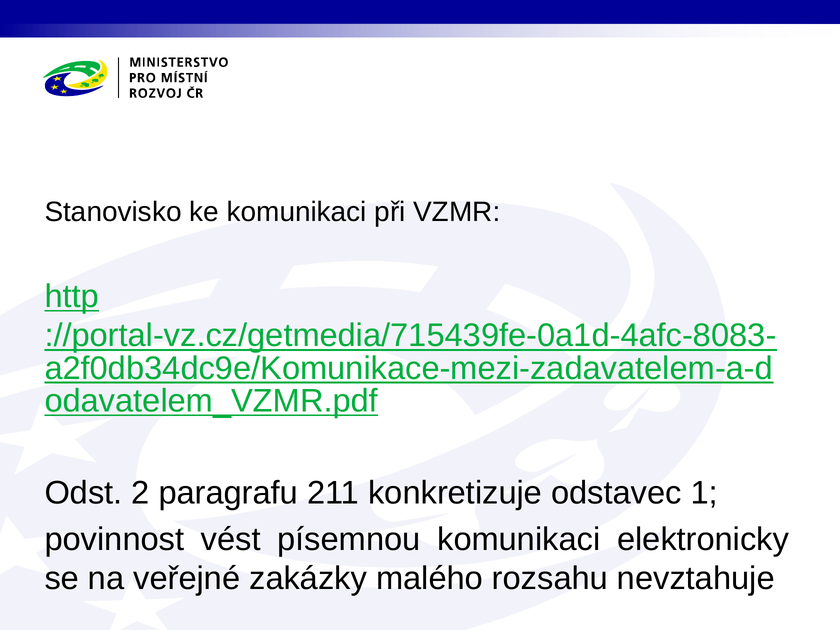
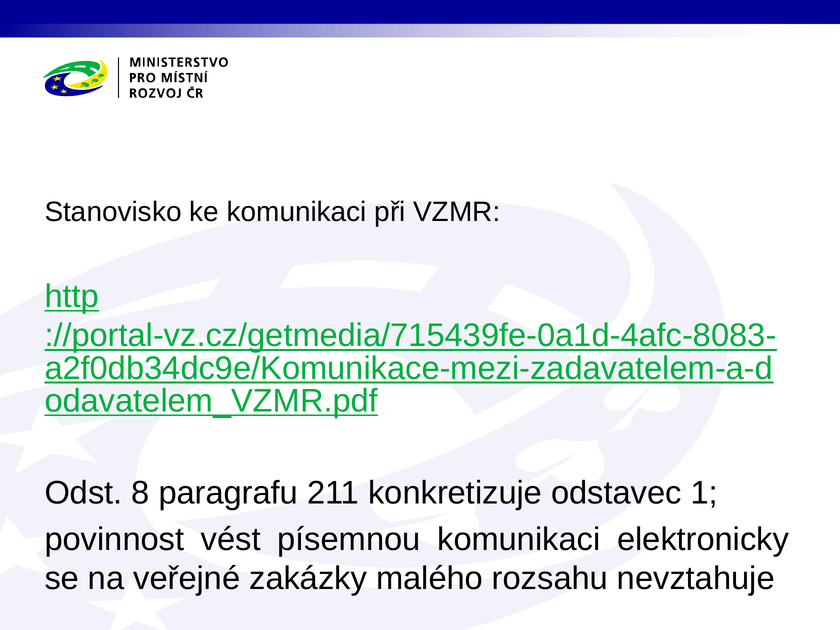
2: 2 -> 8
